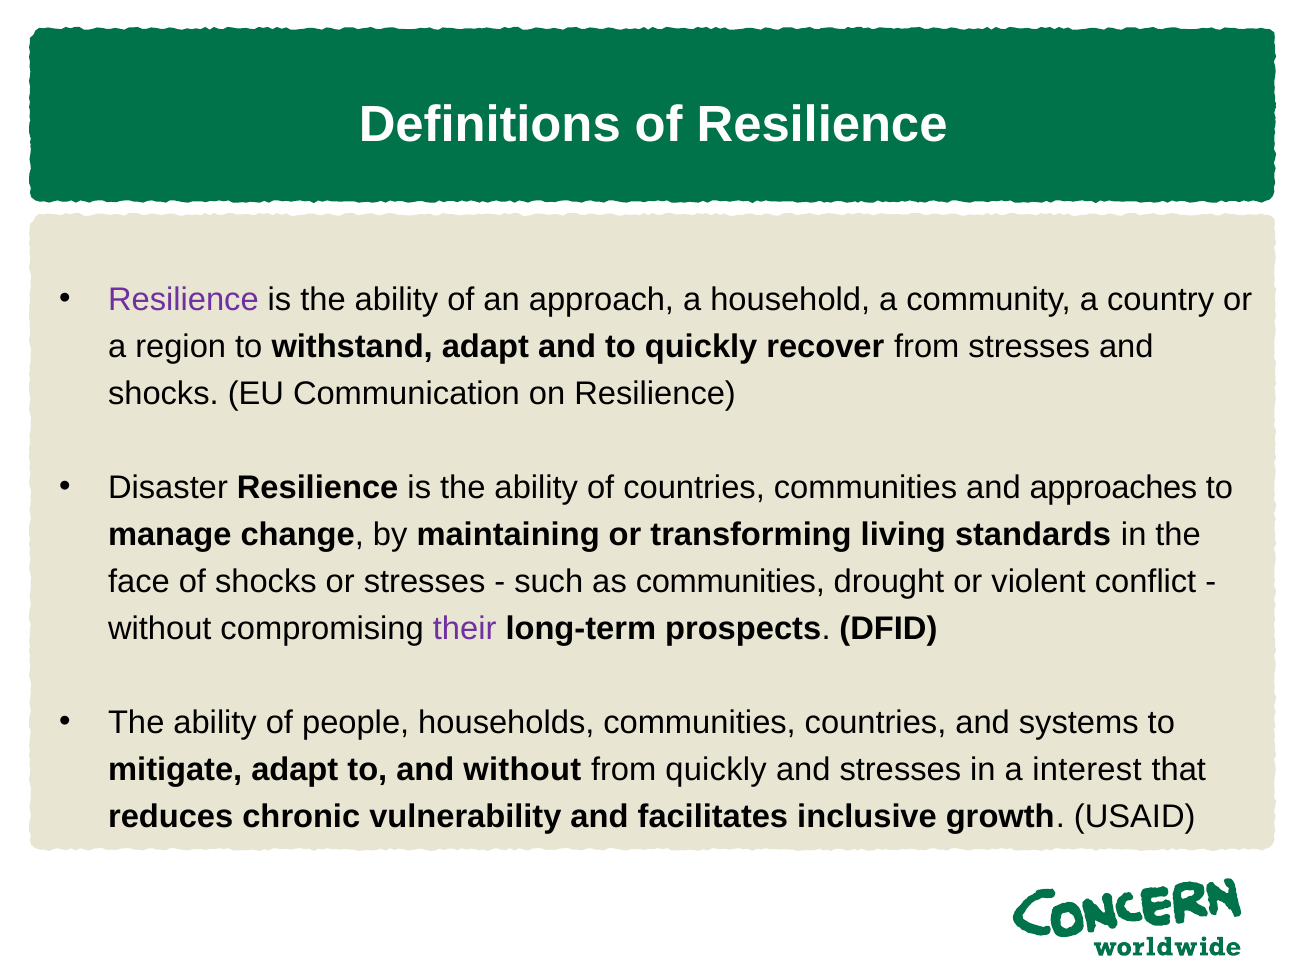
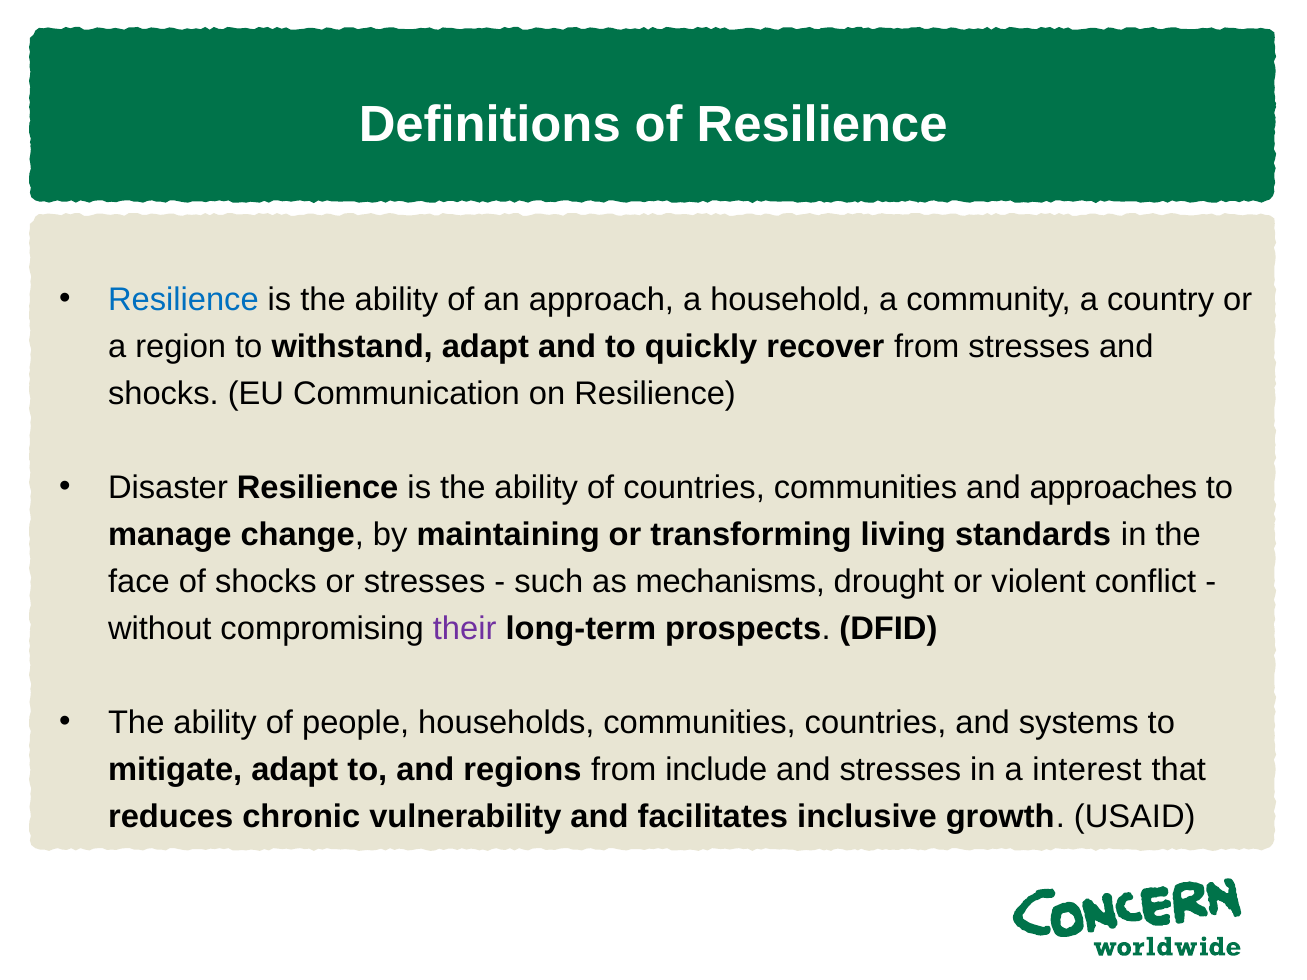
Resilience at (183, 299) colour: purple -> blue
as communities: communities -> mechanisms
and without: without -> regions
from quickly: quickly -> include
